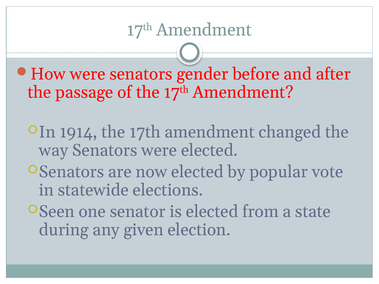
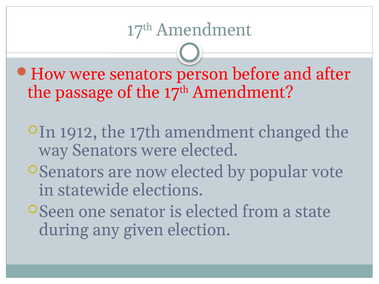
gender: gender -> person
1914: 1914 -> 1912
